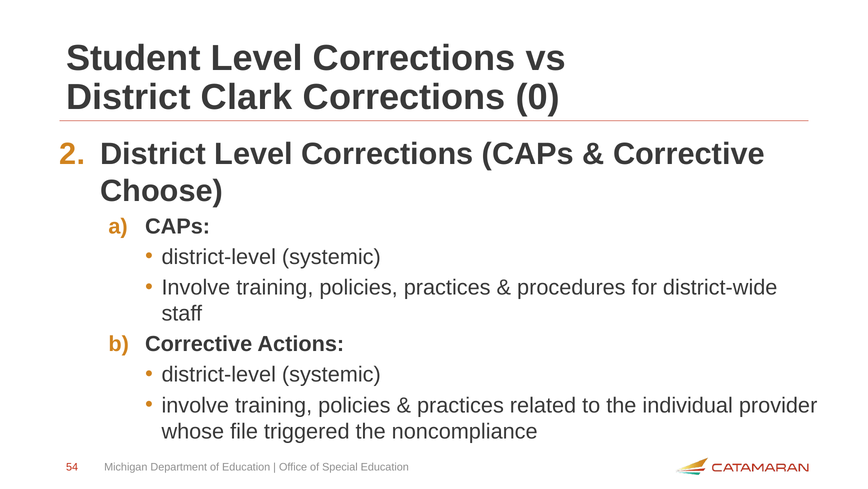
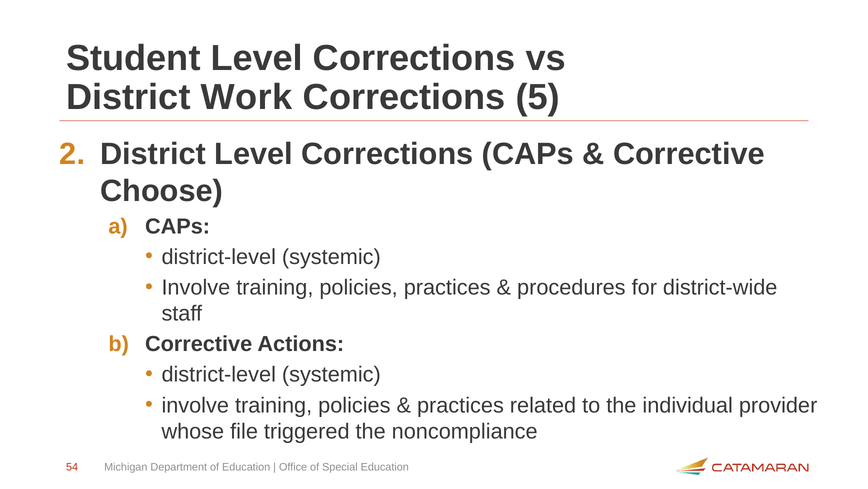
Clark: Clark -> Work
0: 0 -> 5
